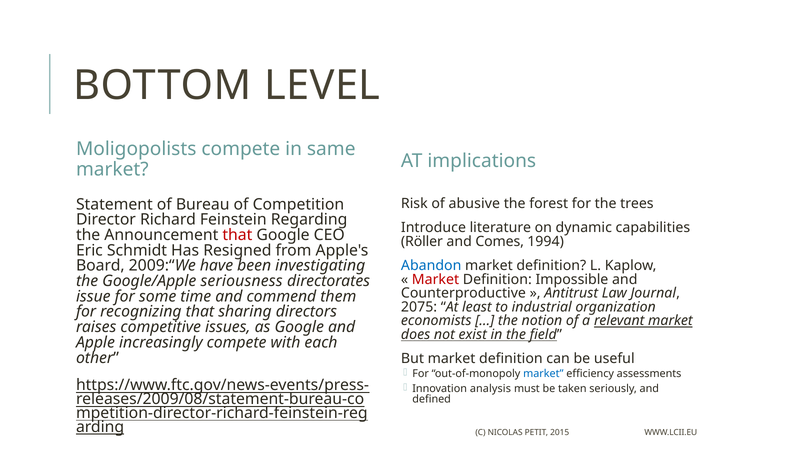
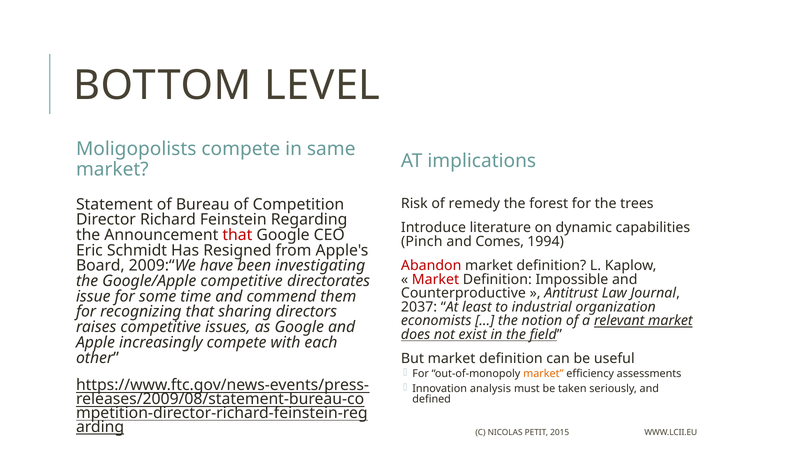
abusive: abusive -> remedy
Röller: Röller -> Pinch
Abandon colour: blue -> red
Google/Apple seriousness: seriousness -> competitive
2075: 2075 -> 2037
market at (543, 374) colour: blue -> orange
